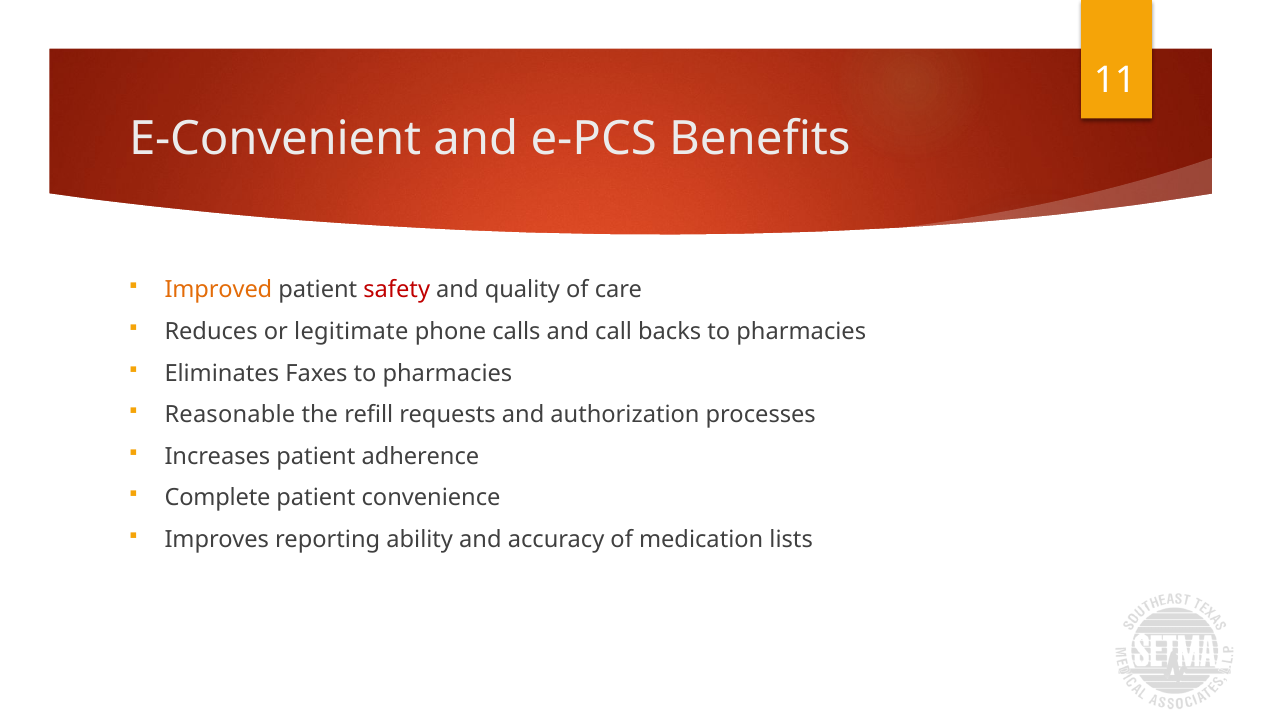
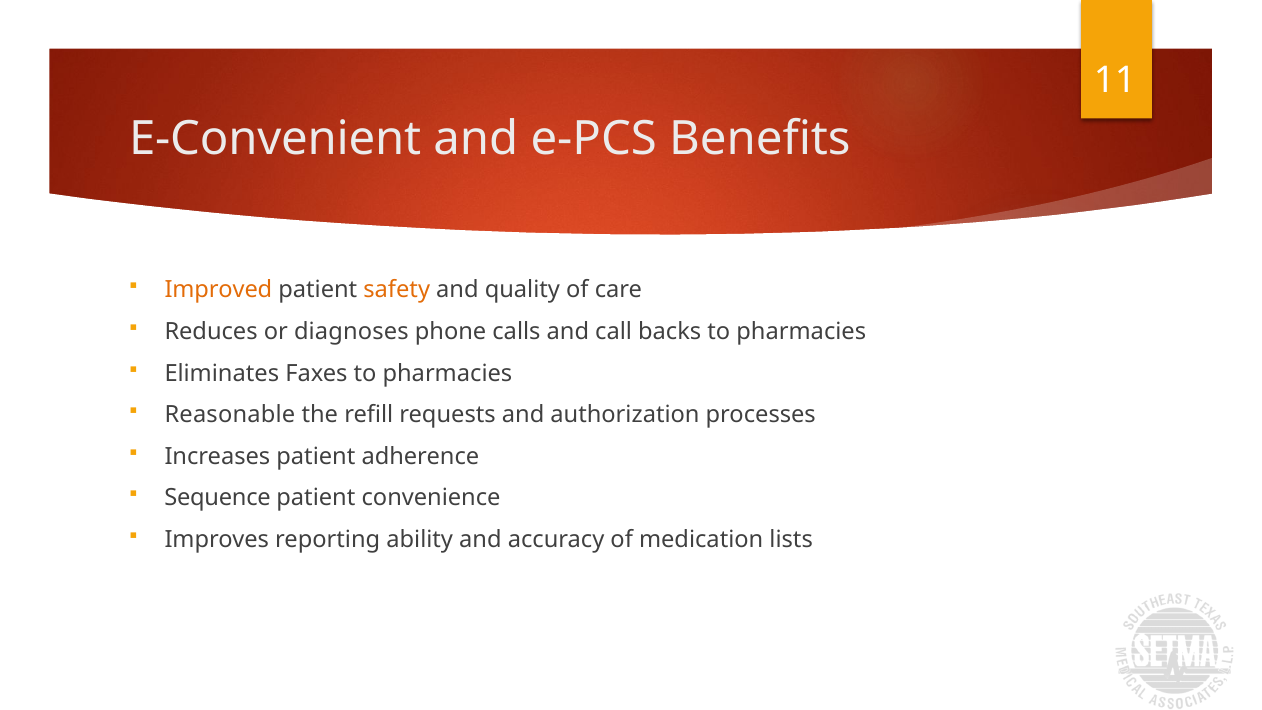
safety colour: red -> orange
legitimate: legitimate -> diagnoses
Complete: Complete -> Sequence
